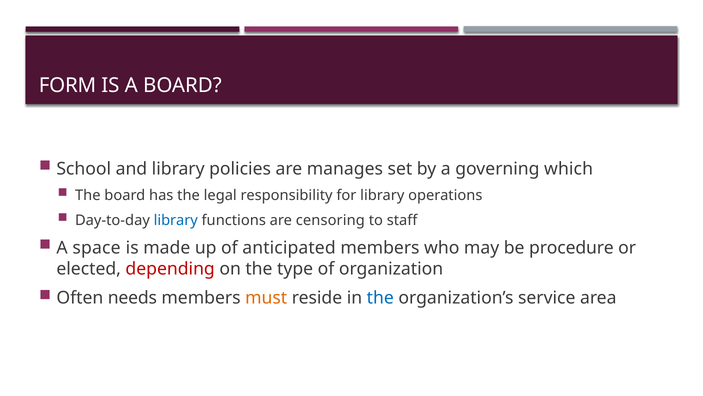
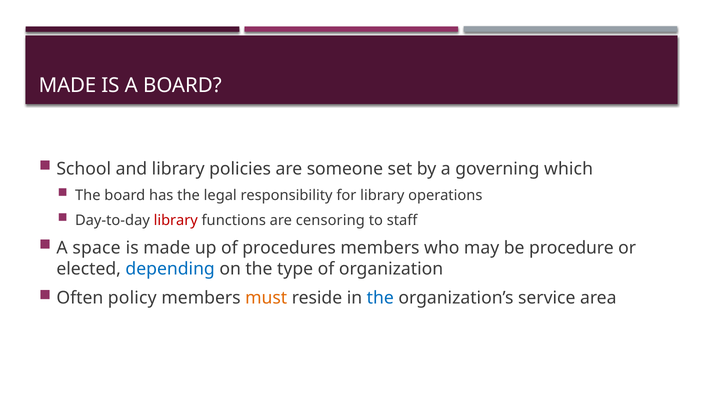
FORM at (67, 85): FORM -> MADE
manages: manages -> someone
library at (176, 220) colour: blue -> red
anticipated: anticipated -> procedures
depending colour: red -> blue
needs: needs -> policy
